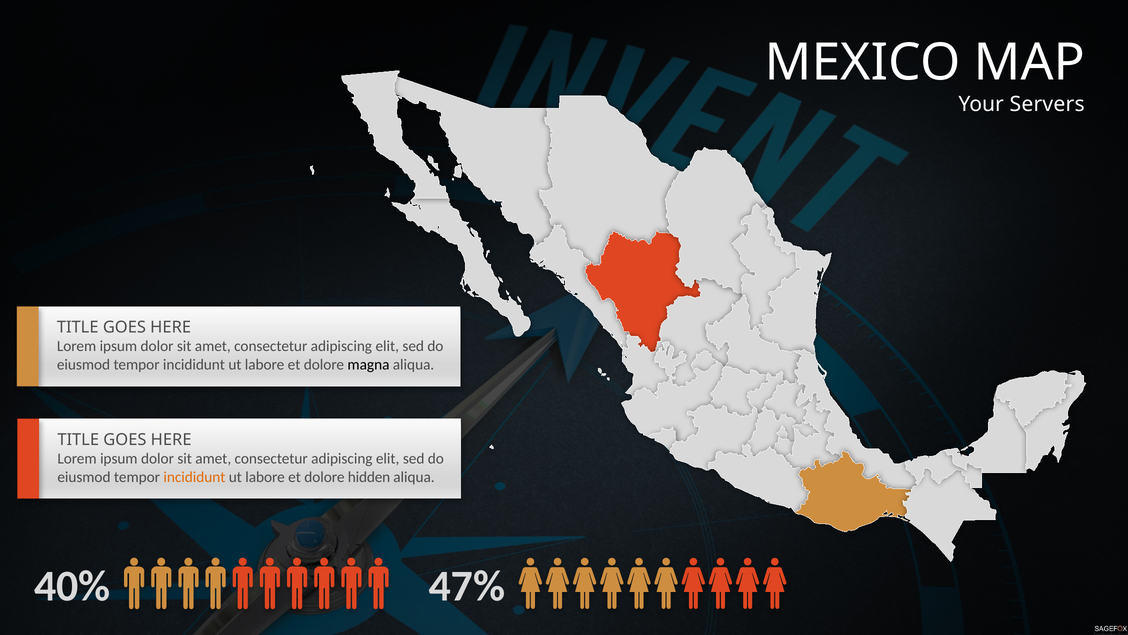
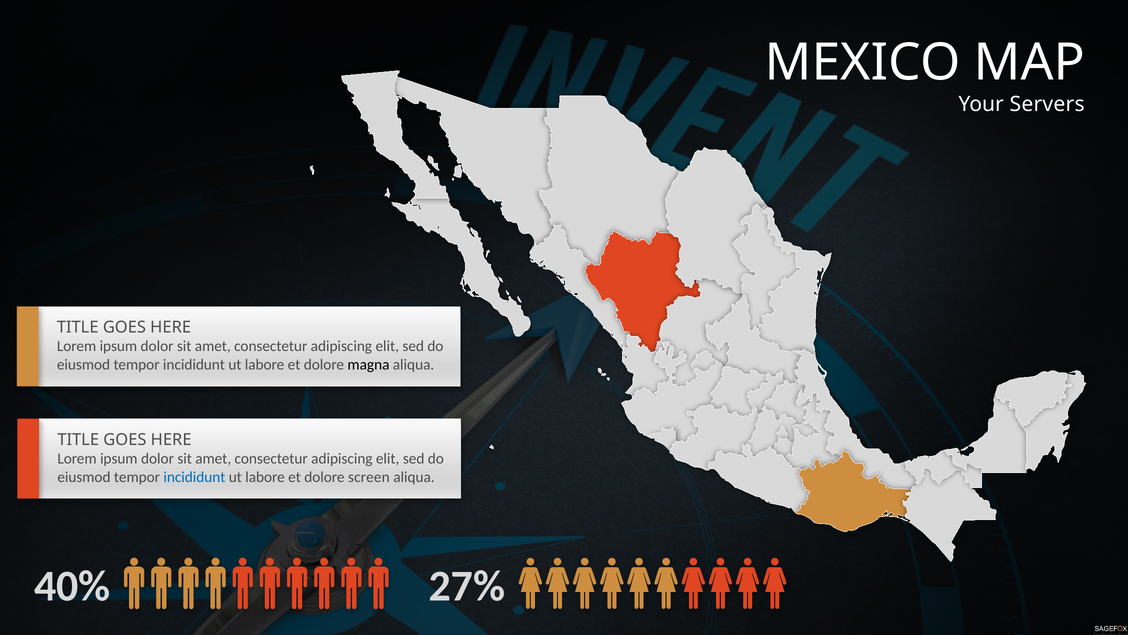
incididunt at (194, 477) colour: orange -> blue
hidden: hidden -> screen
47%: 47% -> 27%
